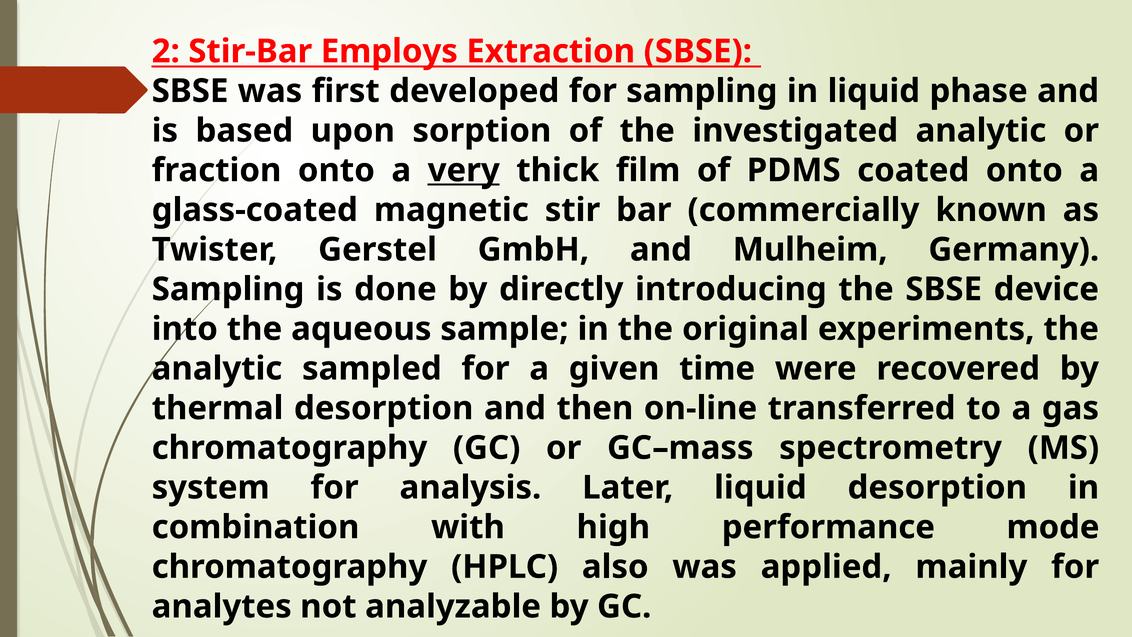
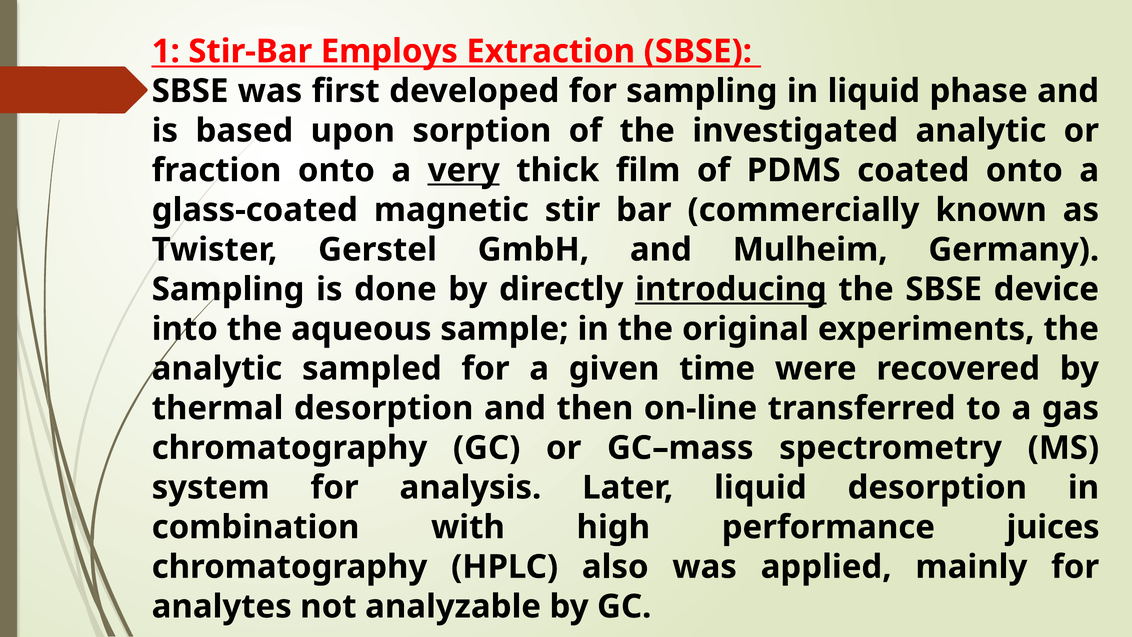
2: 2 -> 1
introducing underline: none -> present
mode: mode -> juices
